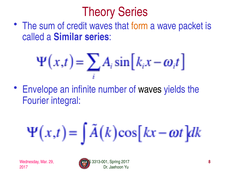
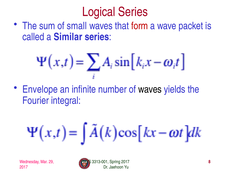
Theory: Theory -> Logical
credit: credit -> small
form colour: orange -> red
